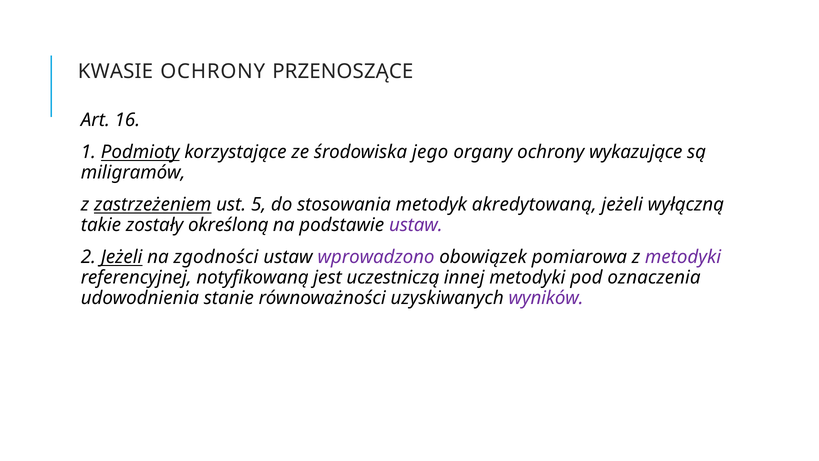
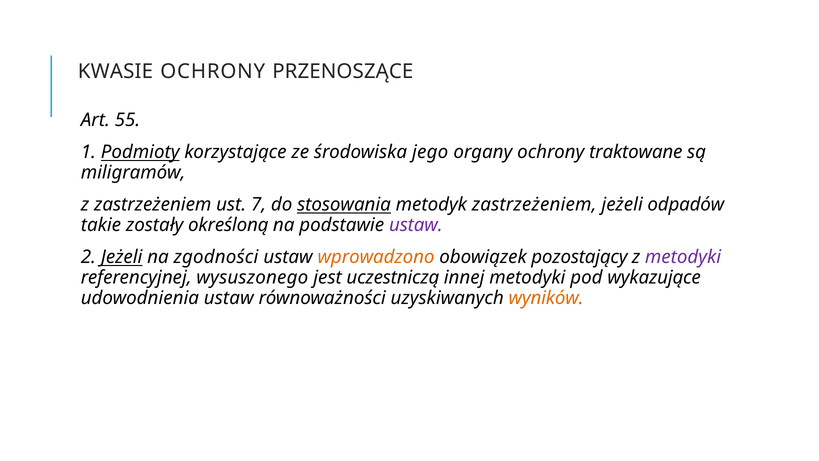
16: 16 -> 55
wykazujące: wykazujące -> traktowane
zastrzeżeniem at (153, 205) underline: present -> none
5: 5 -> 7
stosowania underline: none -> present
metodyk akredytowaną: akredytowaną -> zastrzeżeniem
wyłączną: wyłączną -> odpadów
wprowadzono colour: purple -> orange
pomiarowa: pomiarowa -> pozostający
notyfikowaną: notyfikowaną -> wysuszonego
oznaczenia: oznaczenia -> wykazujące
udowodnienia stanie: stanie -> ustaw
wyników colour: purple -> orange
